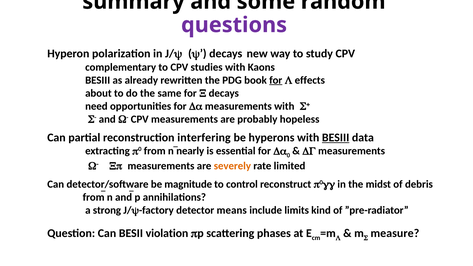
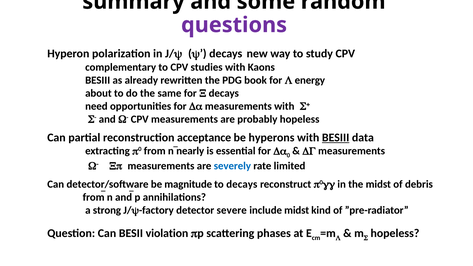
for at (276, 80) underline: present -> none
effects: effects -> energy
interfering: interfering -> acceptance
severely colour: orange -> blue
to control: control -> decays
means: means -> severe
include limits: limits -> midst
measure at (395, 233): measure -> hopeless
